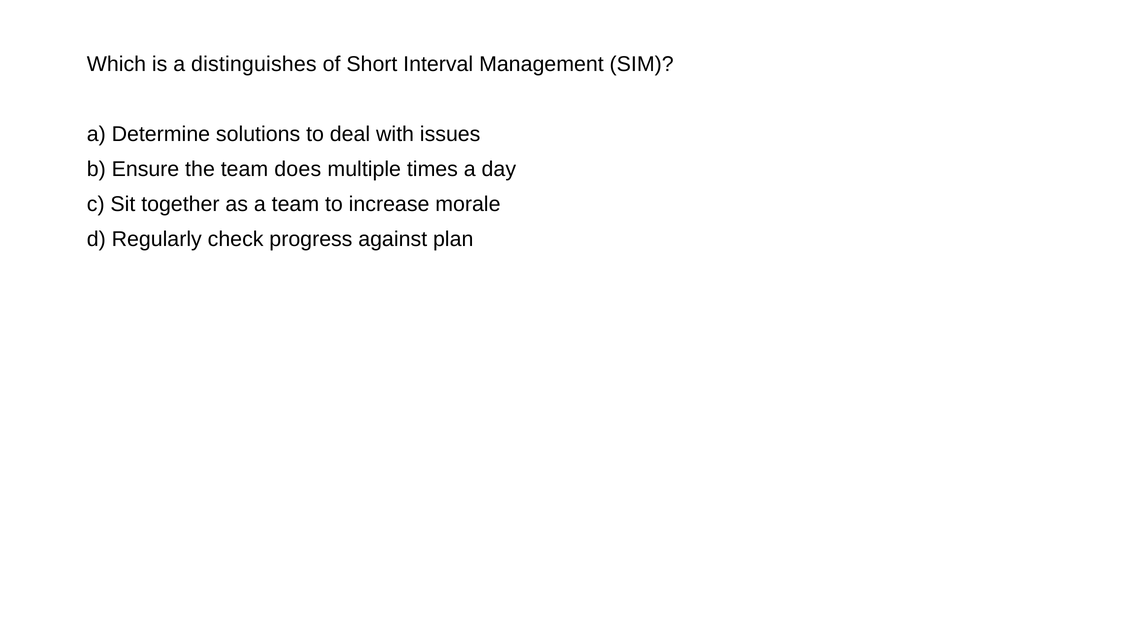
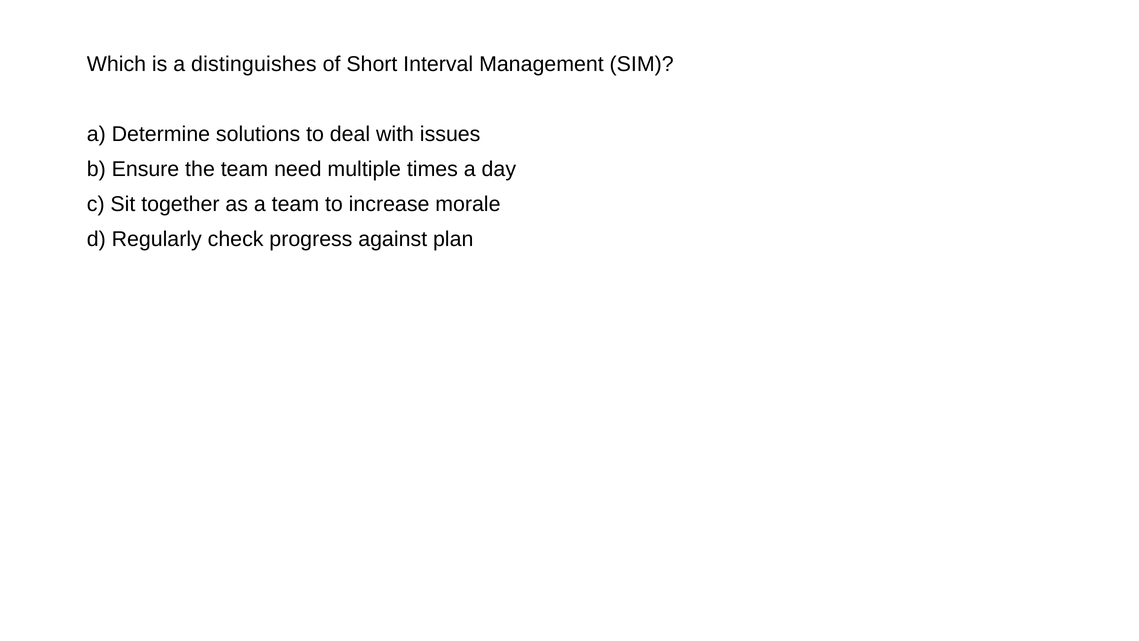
does: does -> need
